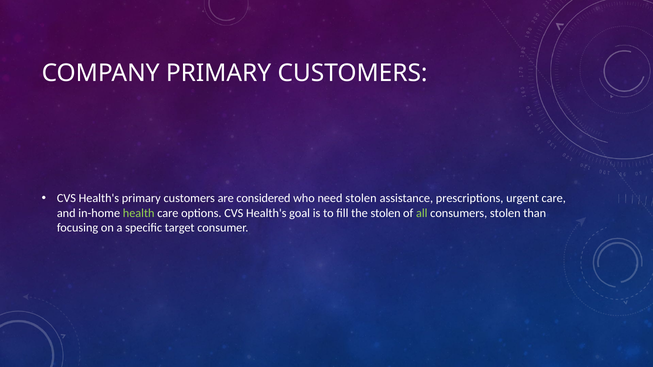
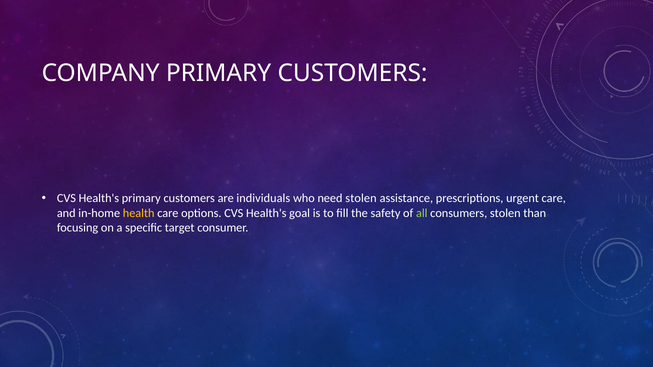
considered: considered -> individuals
health colour: light green -> yellow
the stolen: stolen -> safety
